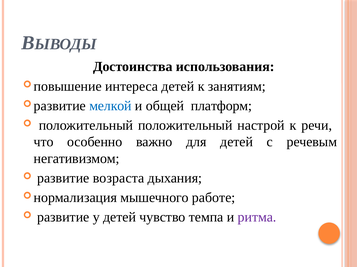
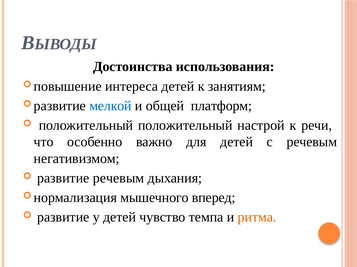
развитие возраста: возраста -> речевым
работе: работе -> вперед
ритма colour: purple -> orange
